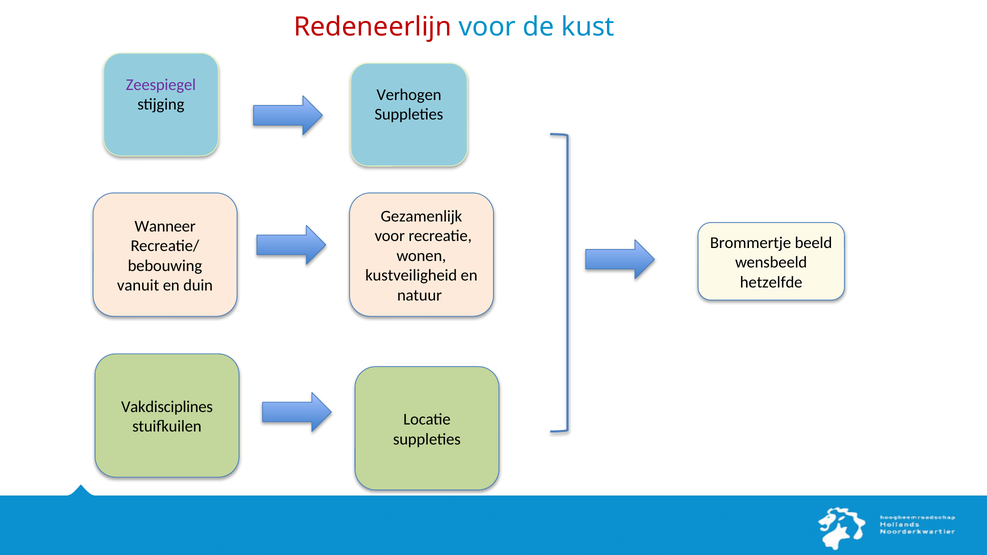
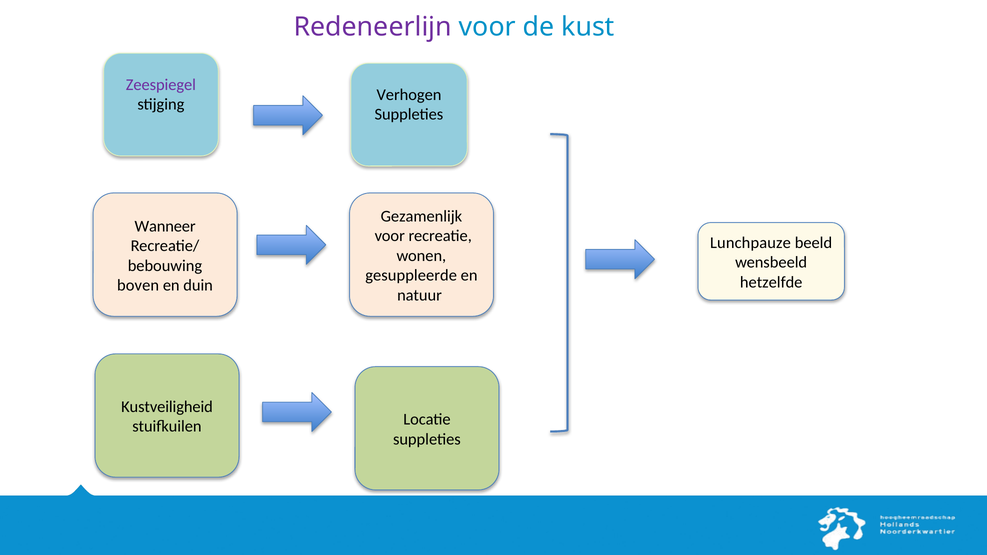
Redeneerlijn colour: red -> purple
Brommertje: Brommertje -> Lunchpauze
kustveiligheid: kustveiligheid -> gesuppleerde
vanuit: vanuit -> boven
Vakdisciplines: Vakdisciplines -> Kustveiligheid
